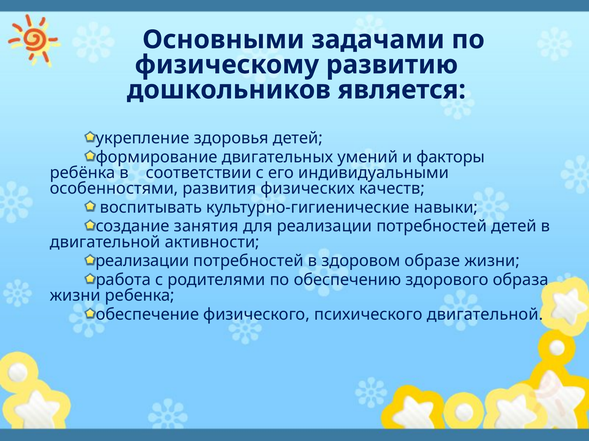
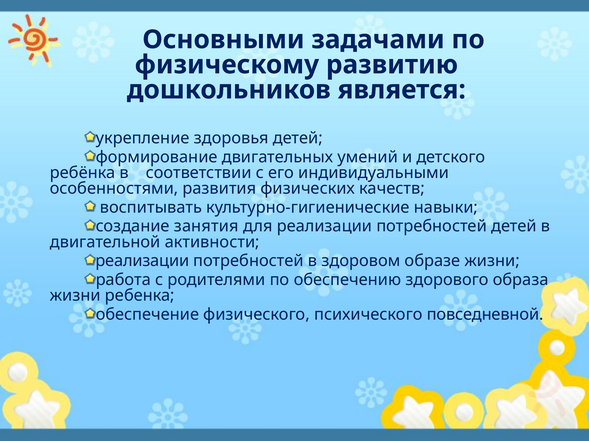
факторы: факторы -> детского
психического двигательной: двигательной -> повседневной
